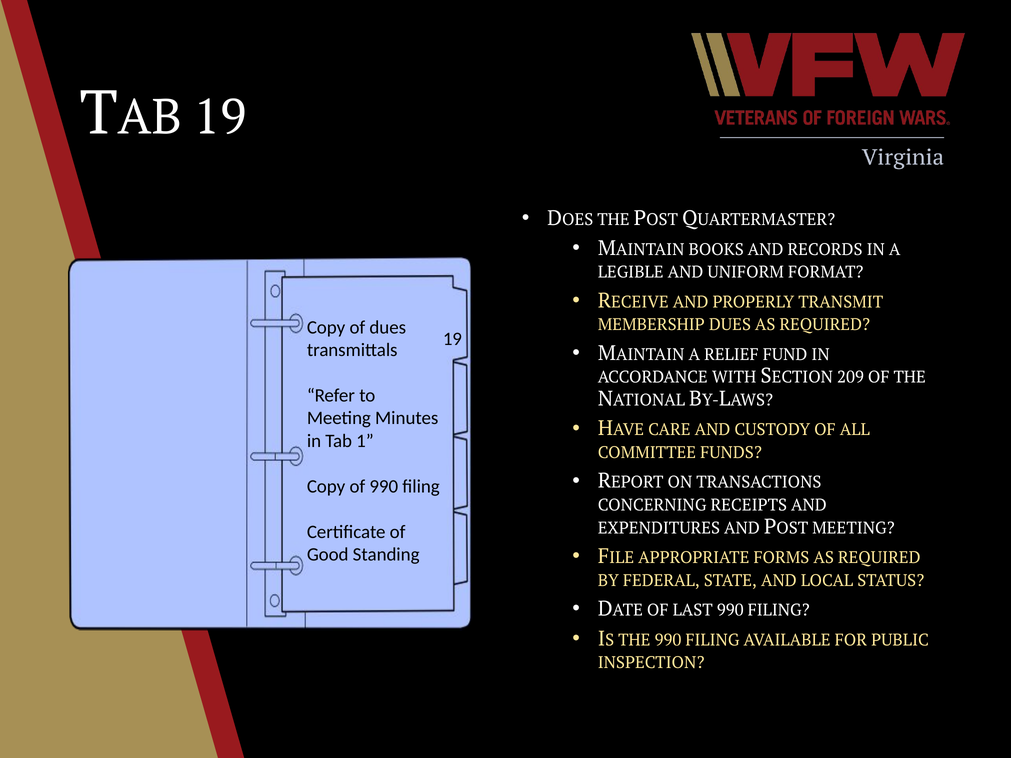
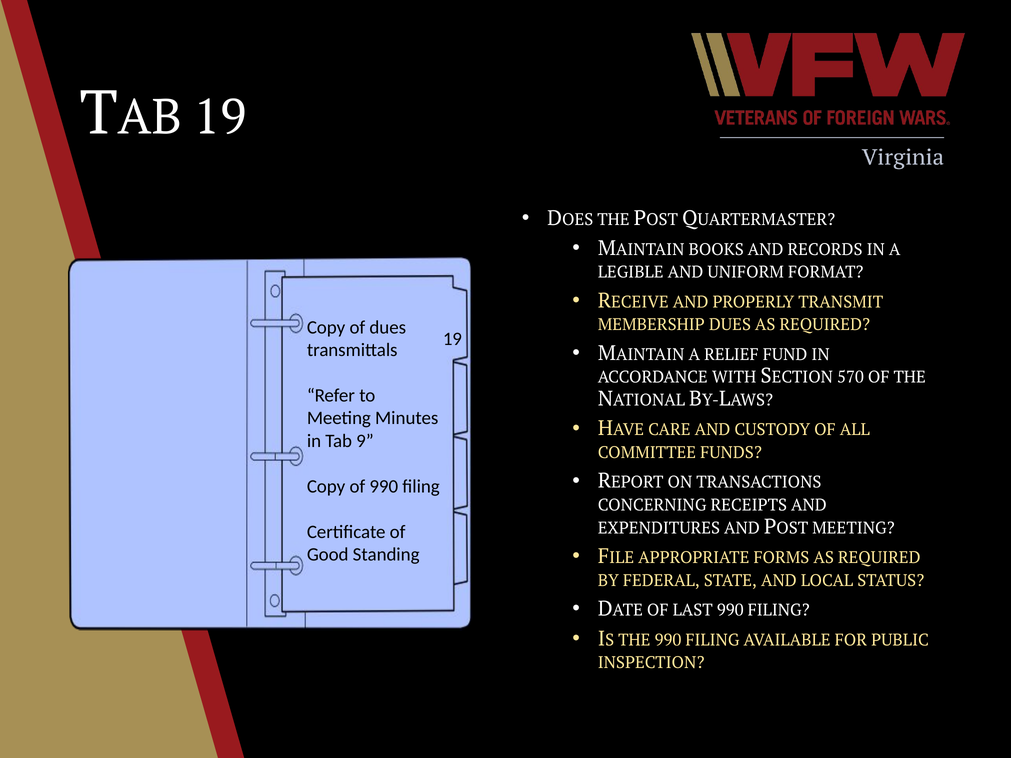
209: 209 -> 570
1: 1 -> 9
